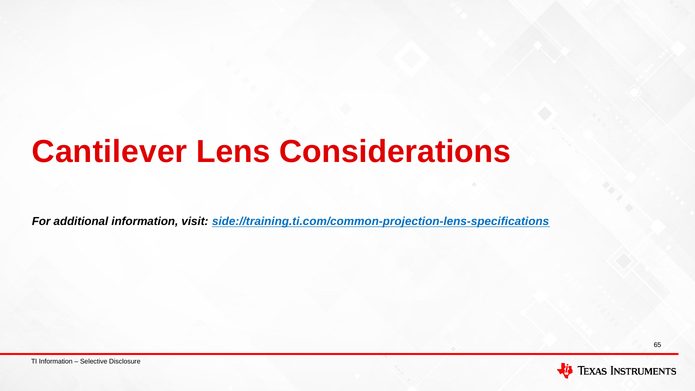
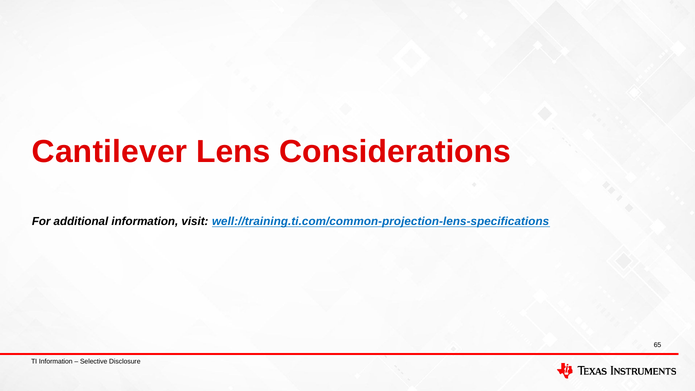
side://training.ti.com/common-projection-lens-specifications: side://training.ti.com/common-projection-lens-specifications -> well://training.ti.com/common-projection-lens-specifications
